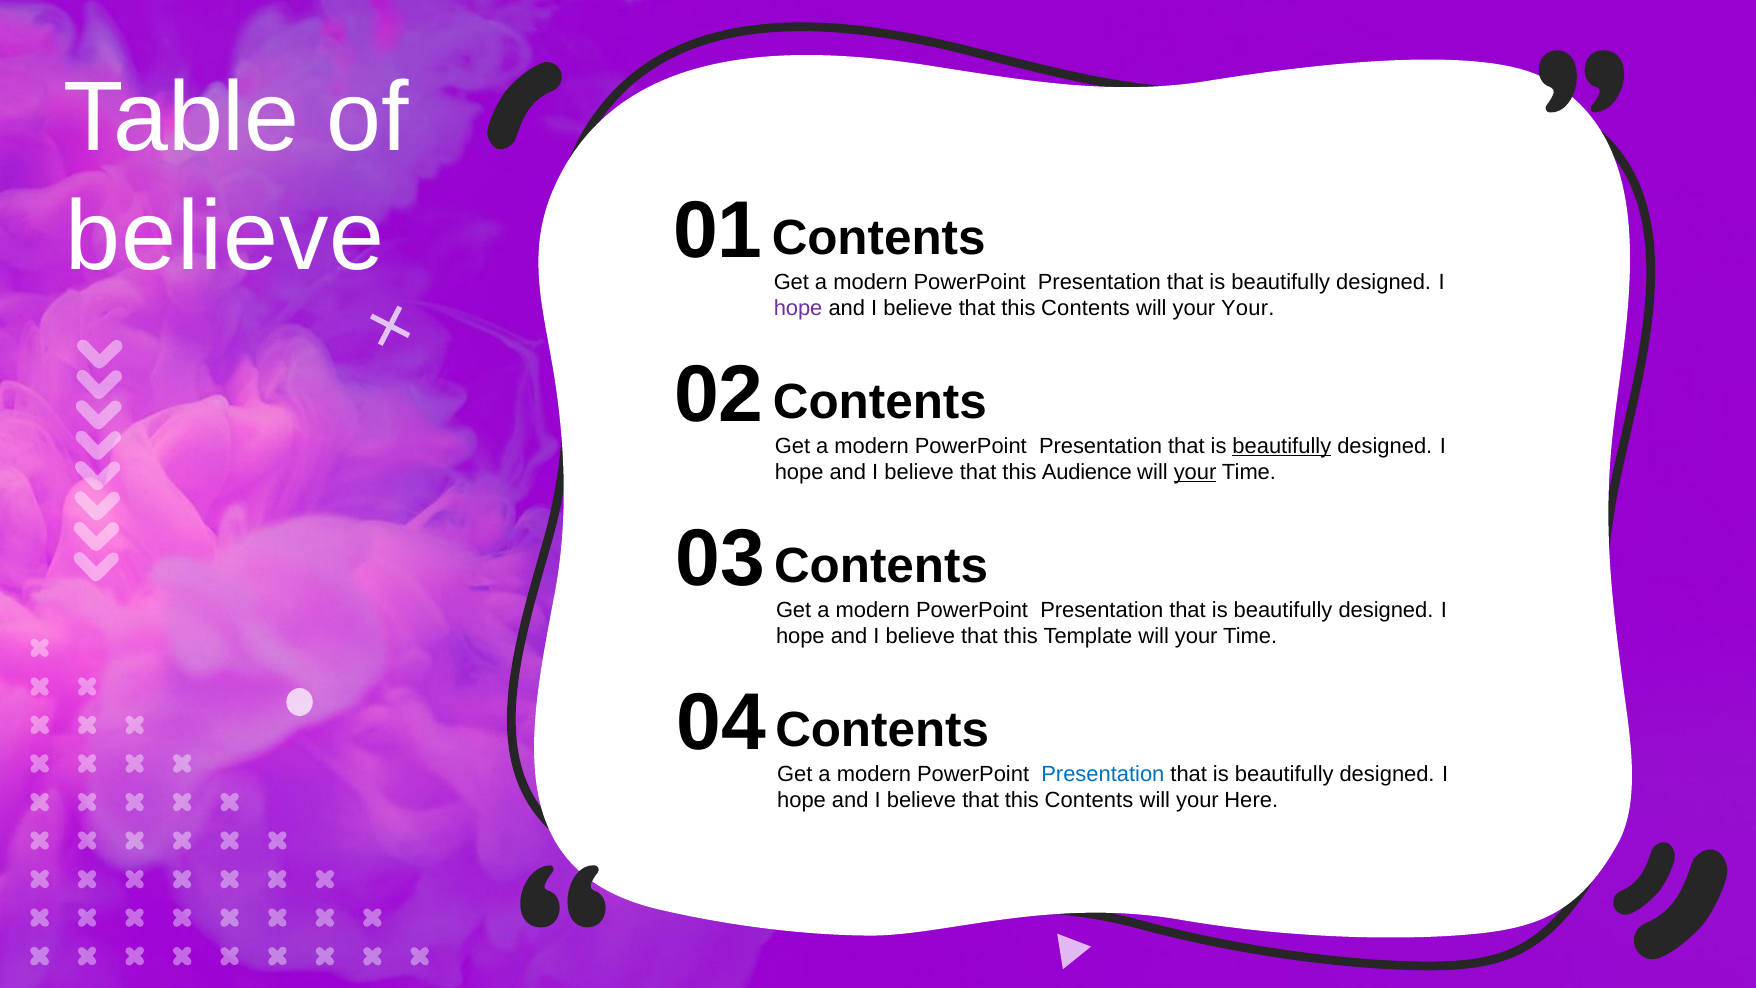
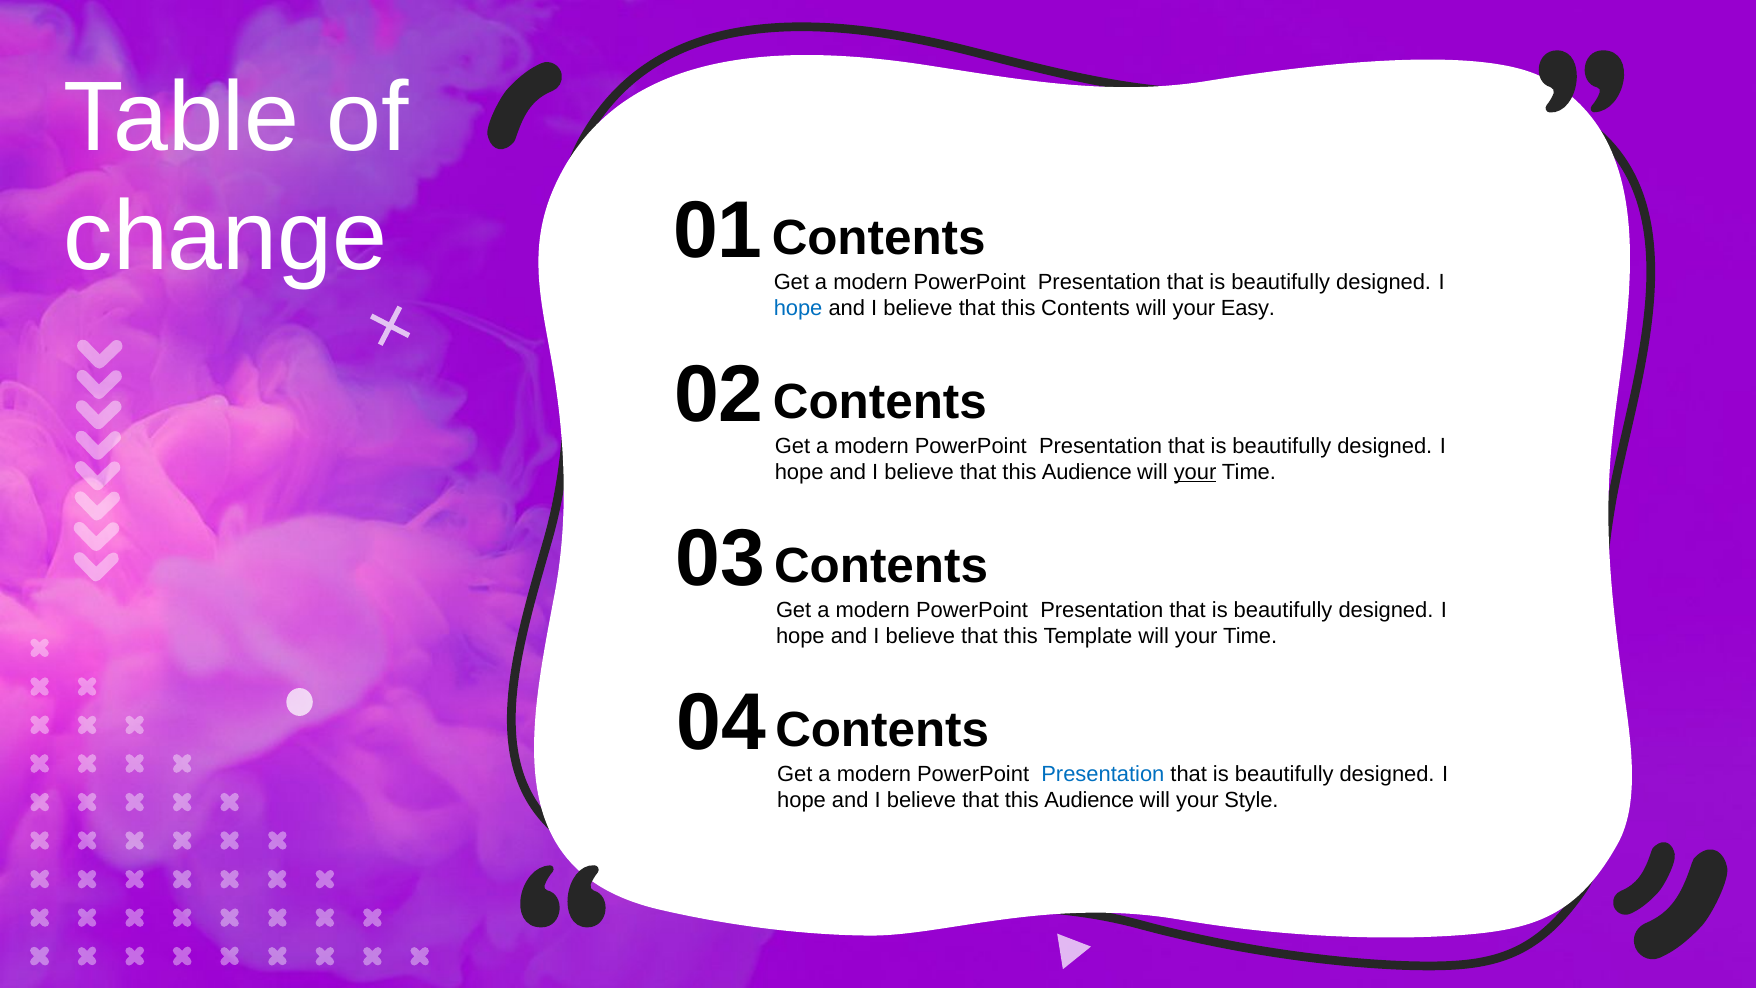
believe at (225, 237): believe -> change
hope at (798, 308) colour: purple -> blue
your Your: Your -> Easy
beautifully at (1282, 446) underline: present -> none
Contents at (1089, 800): Contents -> Audience
Here: Here -> Style
